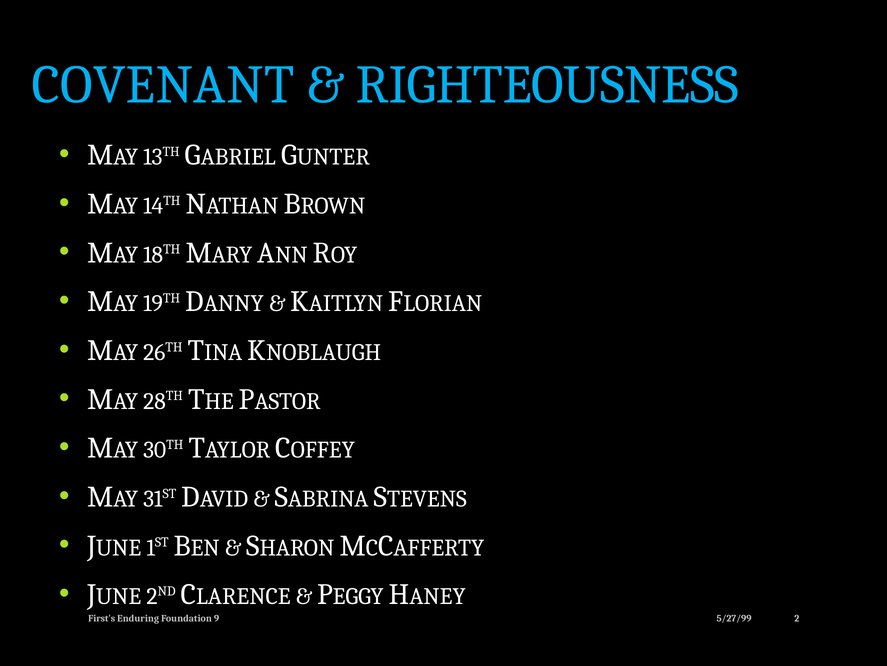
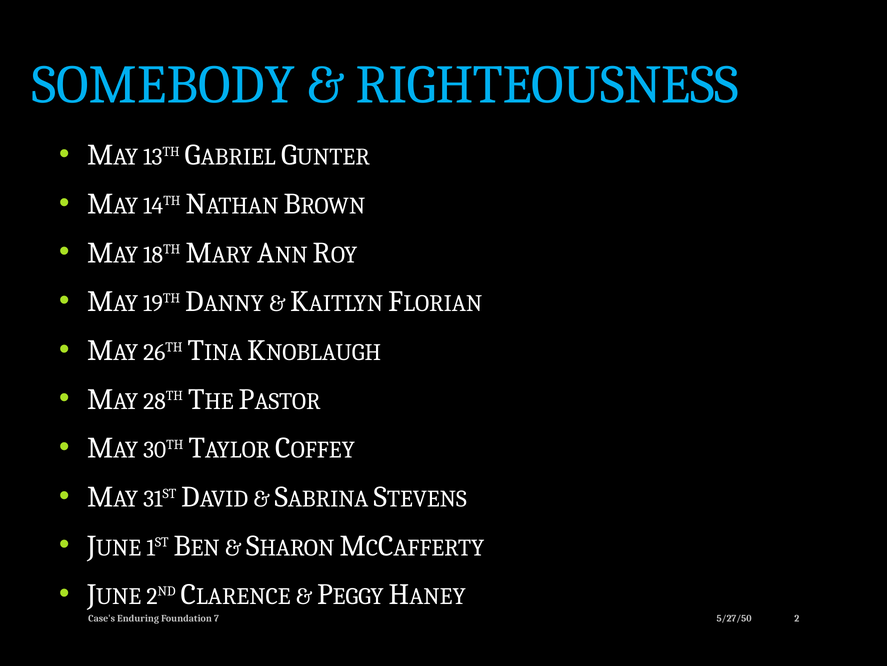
COVENANT: COVENANT -> SOMEBODY
First's: First's -> Case's
9: 9 -> 7
5/27/99: 5/27/99 -> 5/27/50
